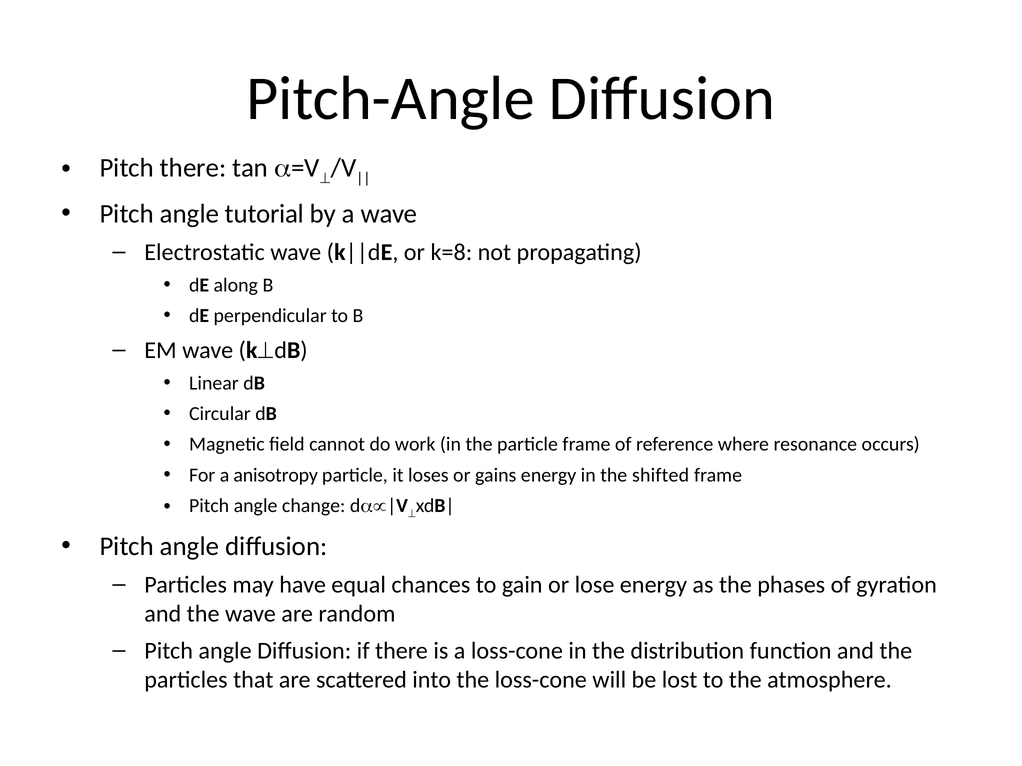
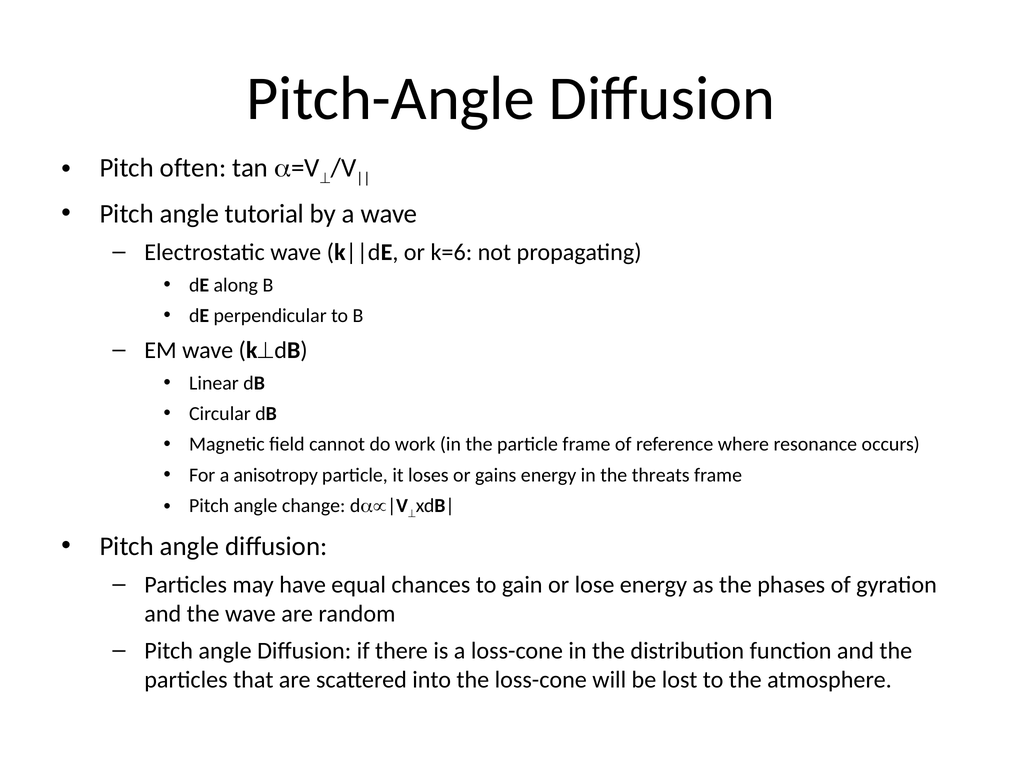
Pitch there: there -> often
k=8: k=8 -> k=6
shifted: shifted -> threats
